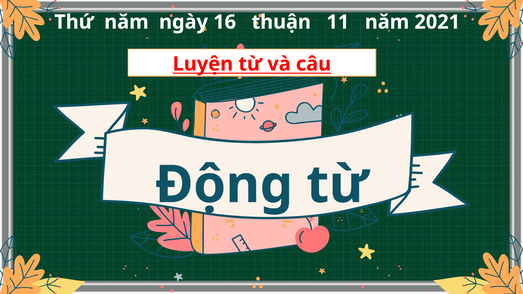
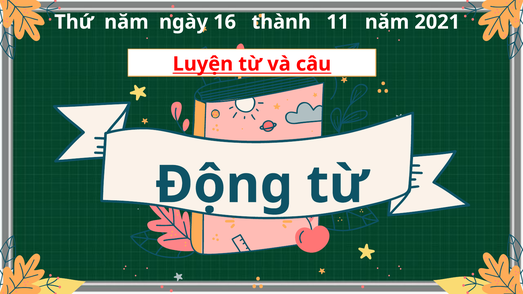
thuận: thuận -> thành
